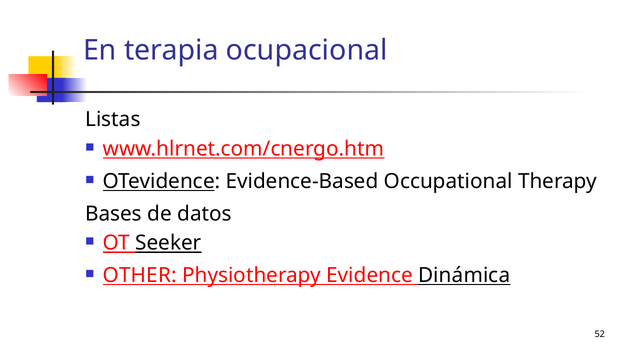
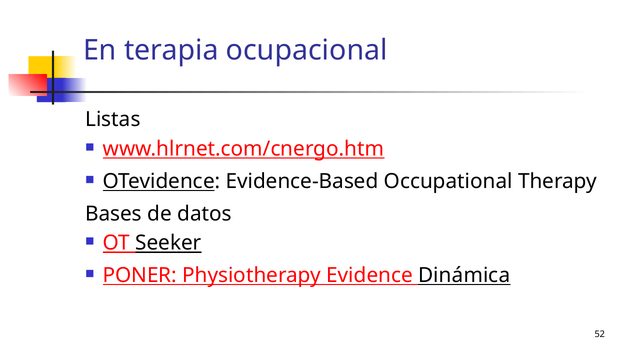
OTHER: OTHER -> PONER
